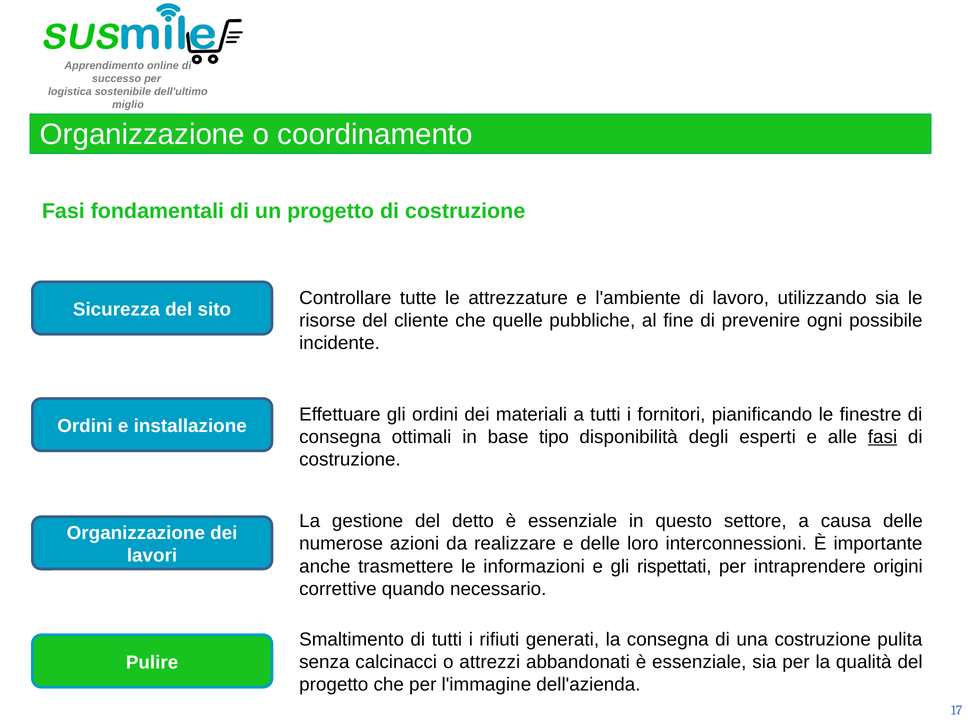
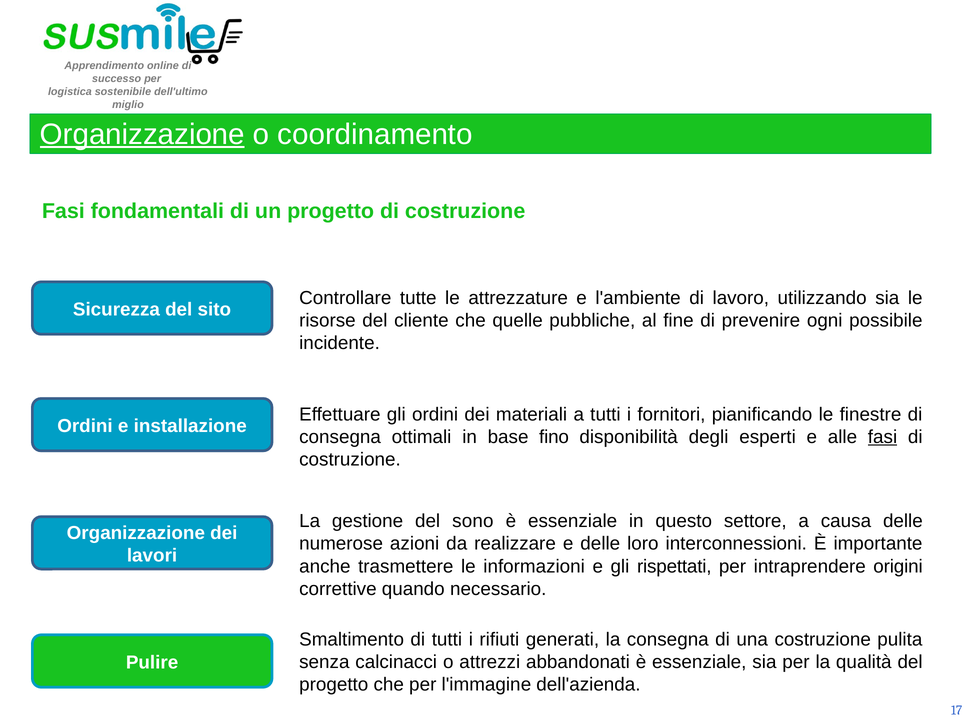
Organizzazione at (142, 134) underline: none -> present
tipo: tipo -> fino
detto: detto -> sono
